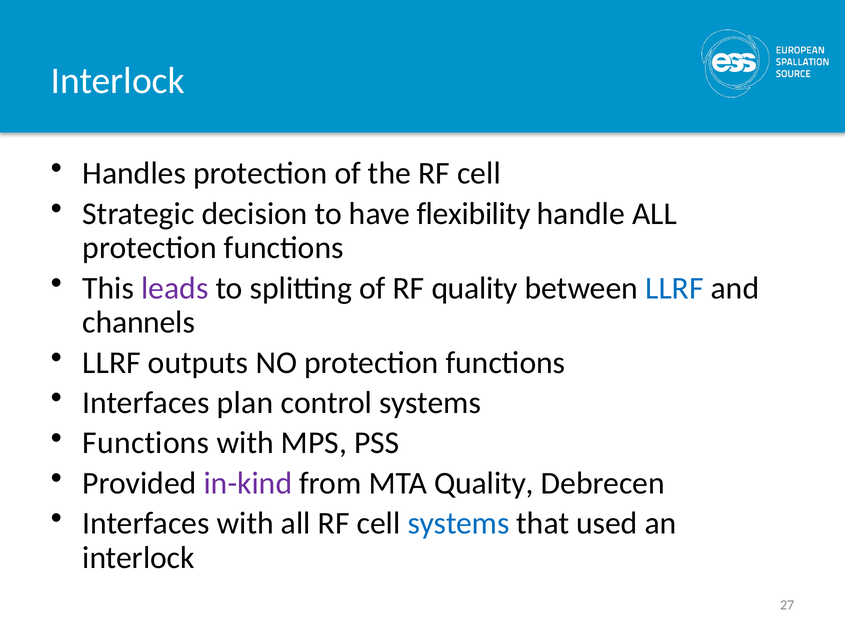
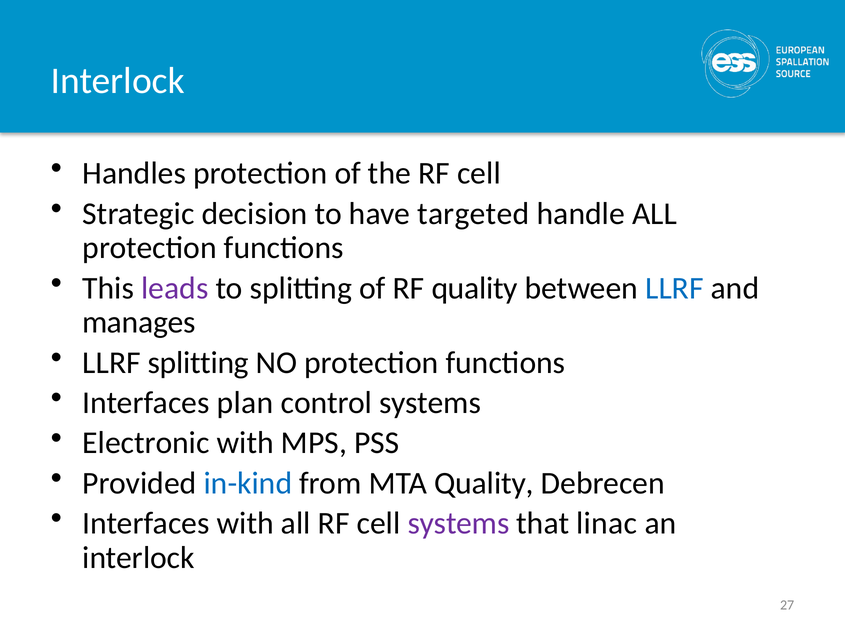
flexibility: flexibility -> targeted
channels: channels -> manages
LLRF outputs: outputs -> splitting
Functions at (146, 443): Functions -> Electronic
in-kind colour: purple -> blue
systems at (458, 523) colour: blue -> purple
used: used -> linac
